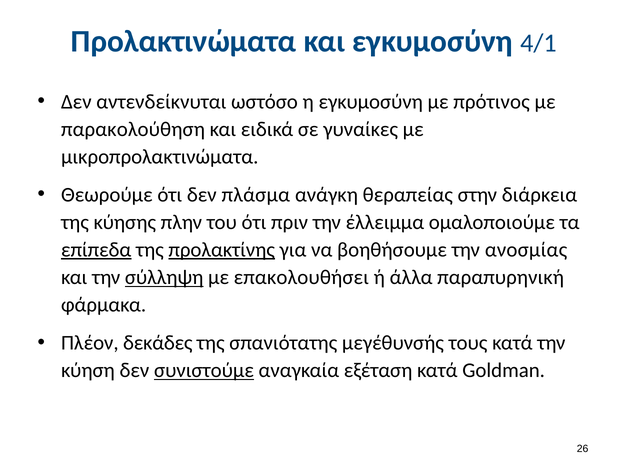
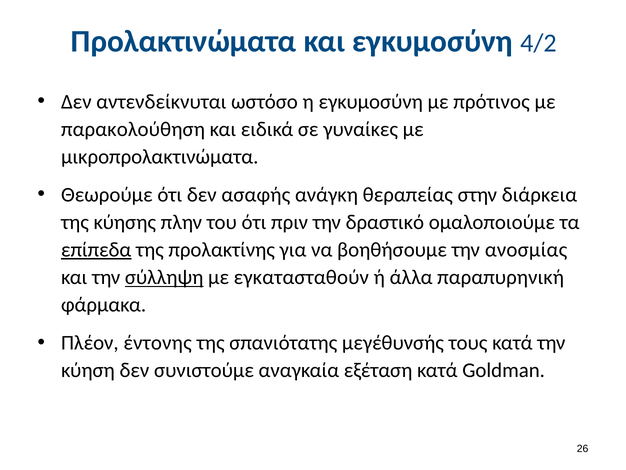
4/1: 4/1 -> 4/2
πλάσμα: πλάσμα -> ασαφής
έλλειμμα: έλλειμμα -> δραστικό
προλακτίνης underline: present -> none
επακολουθήσει: επακολουθήσει -> εγκατασταθούν
δεκάδες: δεκάδες -> έντονης
συνιστούμε underline: present -> none
